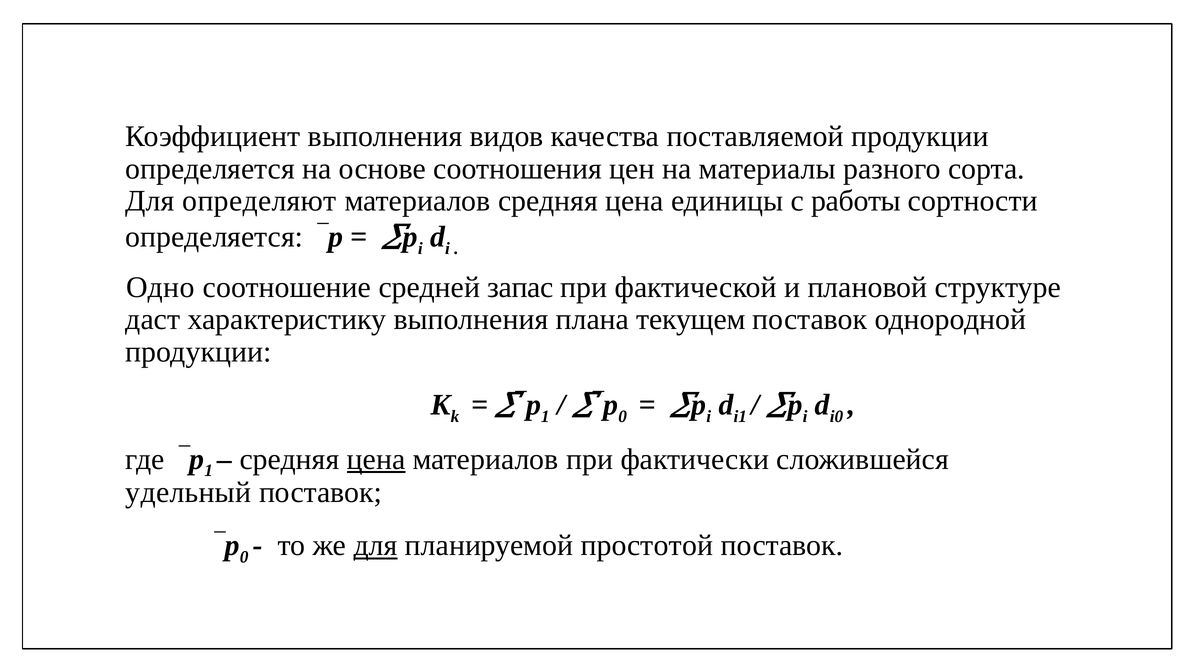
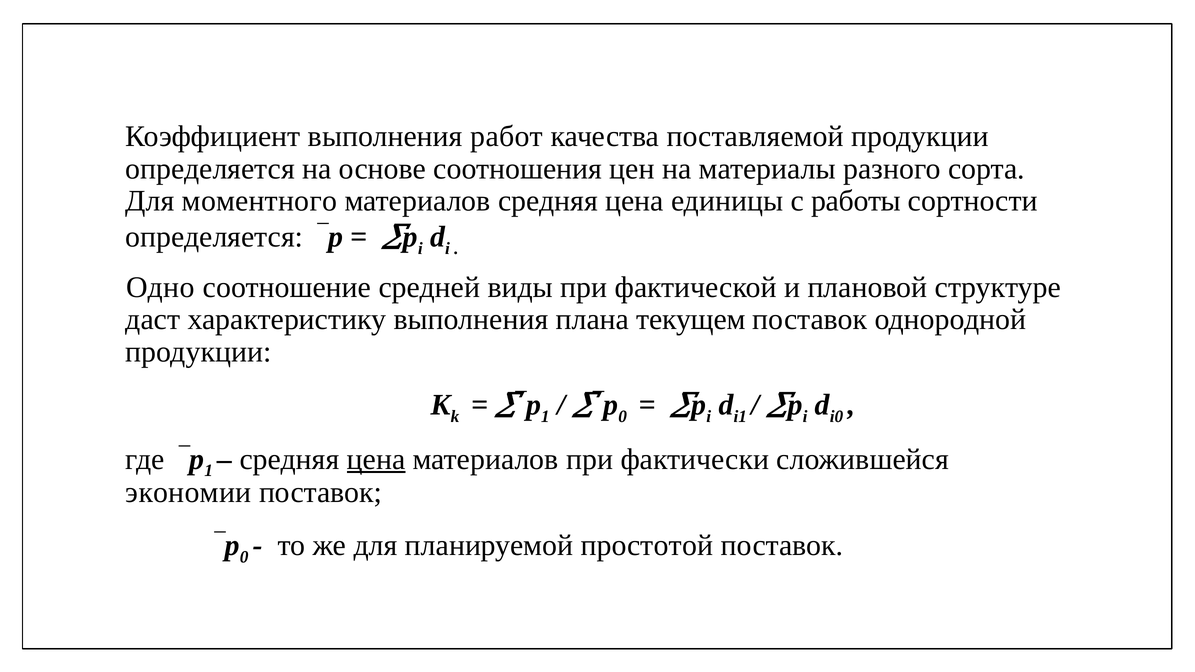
видов: видов -> работ
определяют: определяют -> моментного
запас: запас -> виды
удельный: удельный -> экономии
для at (375, 546) underline: present -> none
